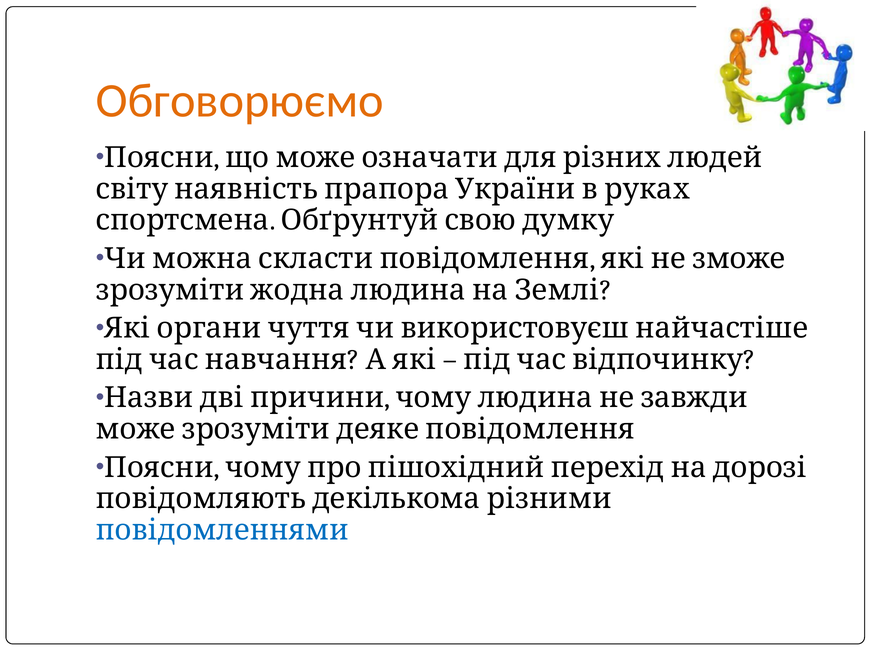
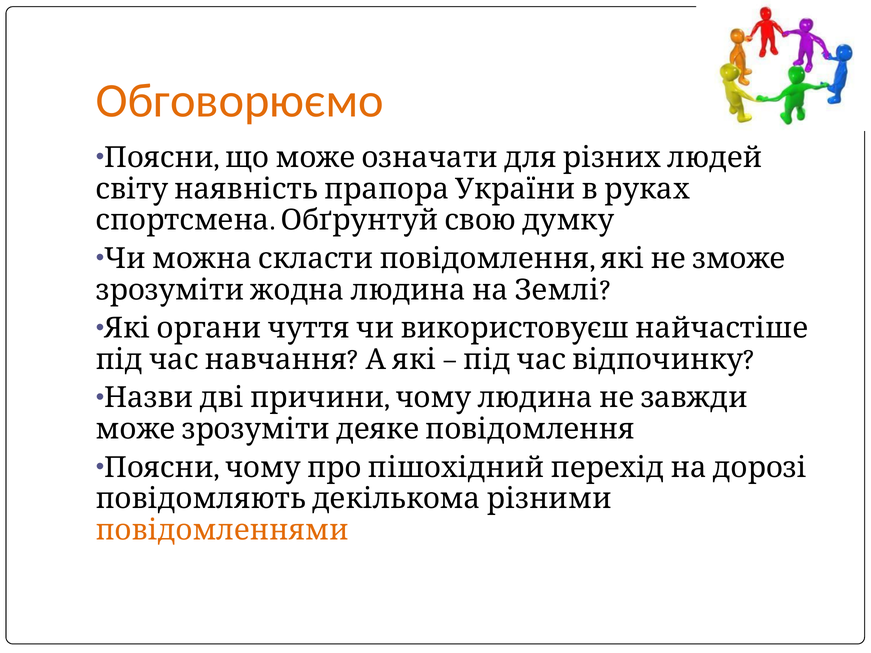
повідомленнями colour: blue -> orange
